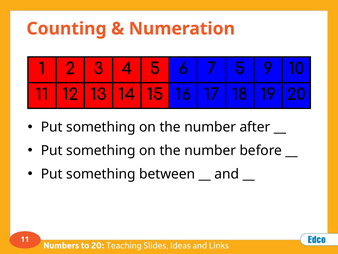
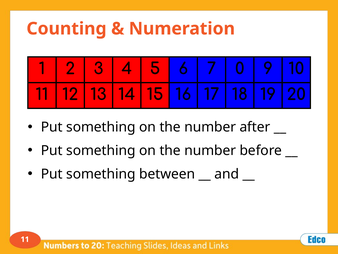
7 5: 5 -> 0
